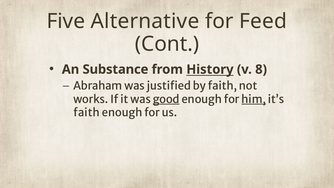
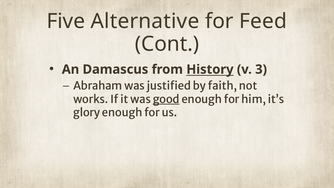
Substance: Substance -> Damascus
8: 8 -> 3
him underline: present -> none
faith at (87, 113): faith -> glory
